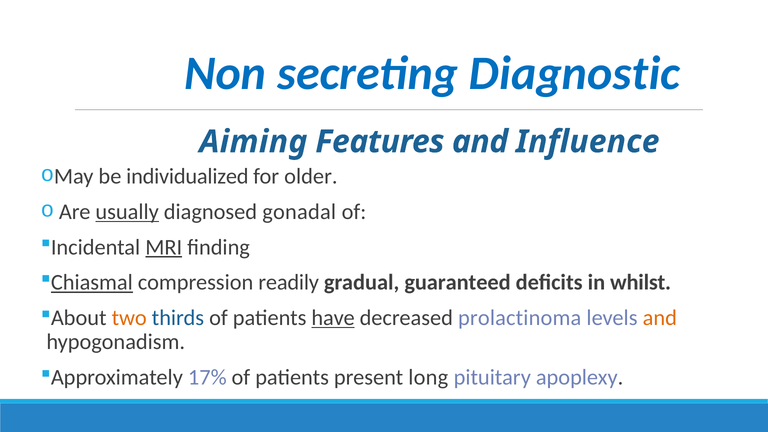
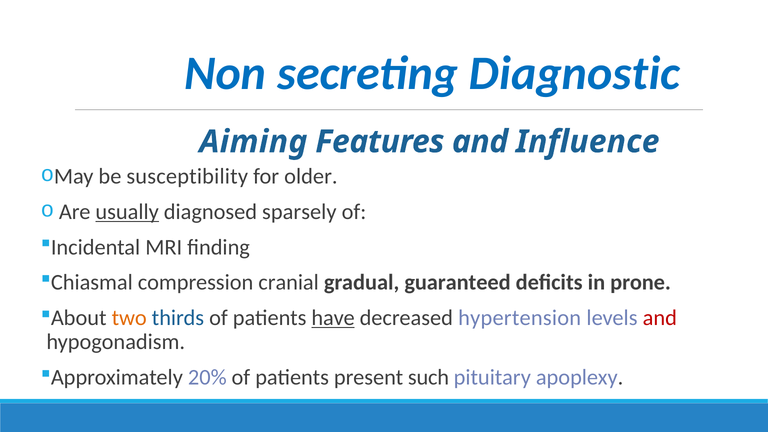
individualized: individualized -> susceptibility
gonadal: gonadal -> sparsely
MRI underline: present -> none
Chiasmal underline: present -> none
readily: readily -> cranial
whilst: whilst -> prone
prolactinoma: prolactinoma -> hypertension
and at (660, 318) colour: orange -> red
17%: 17% -> 20%
long: long -> such
